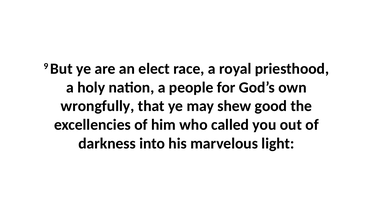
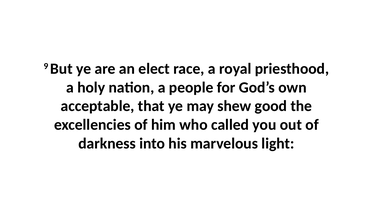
wrongfully: wrongfully -> acceptable
